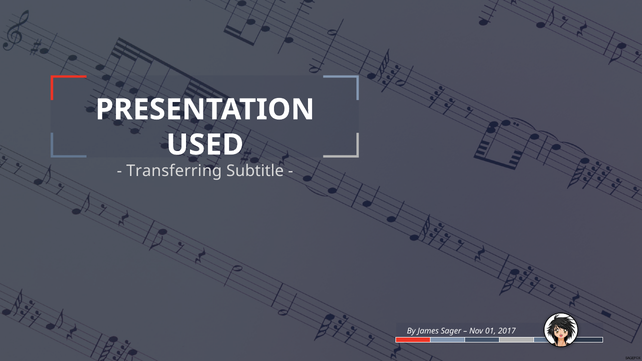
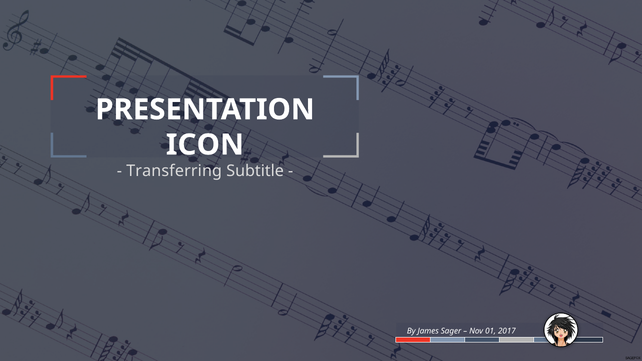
USED: USED -> ICON
